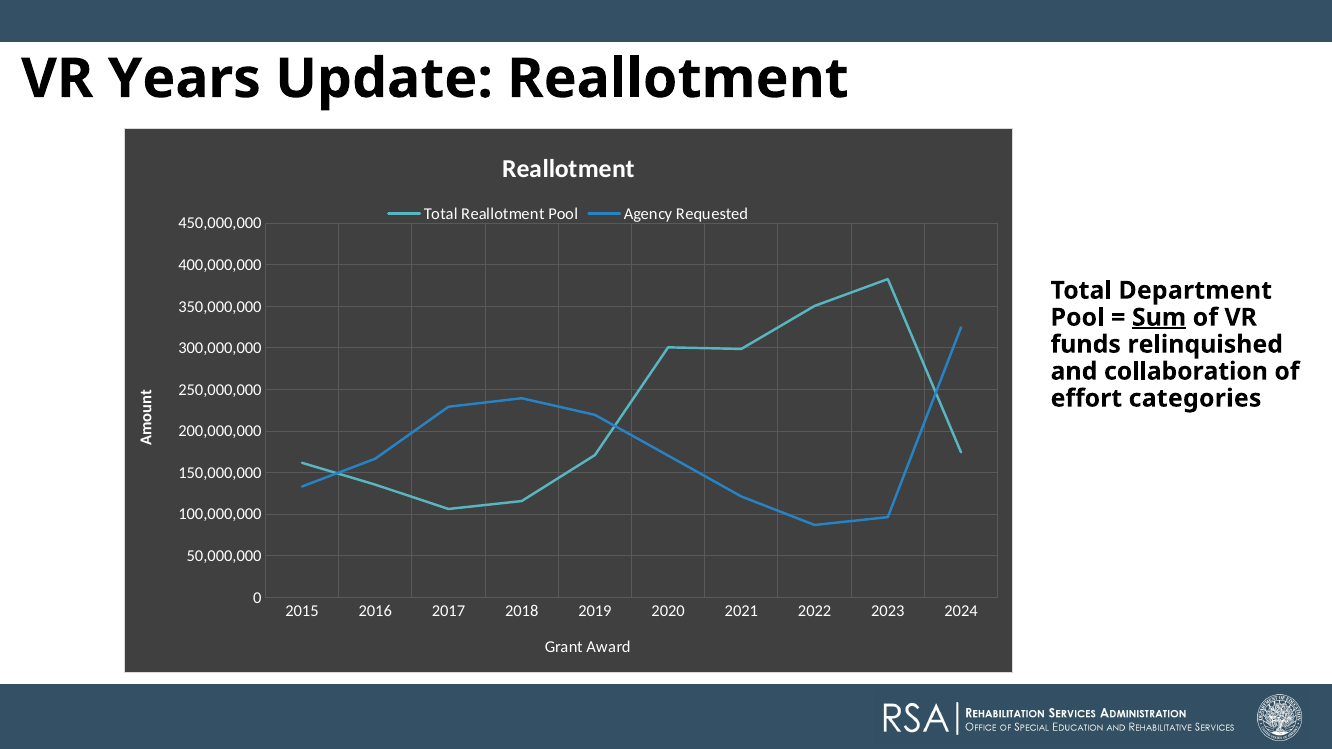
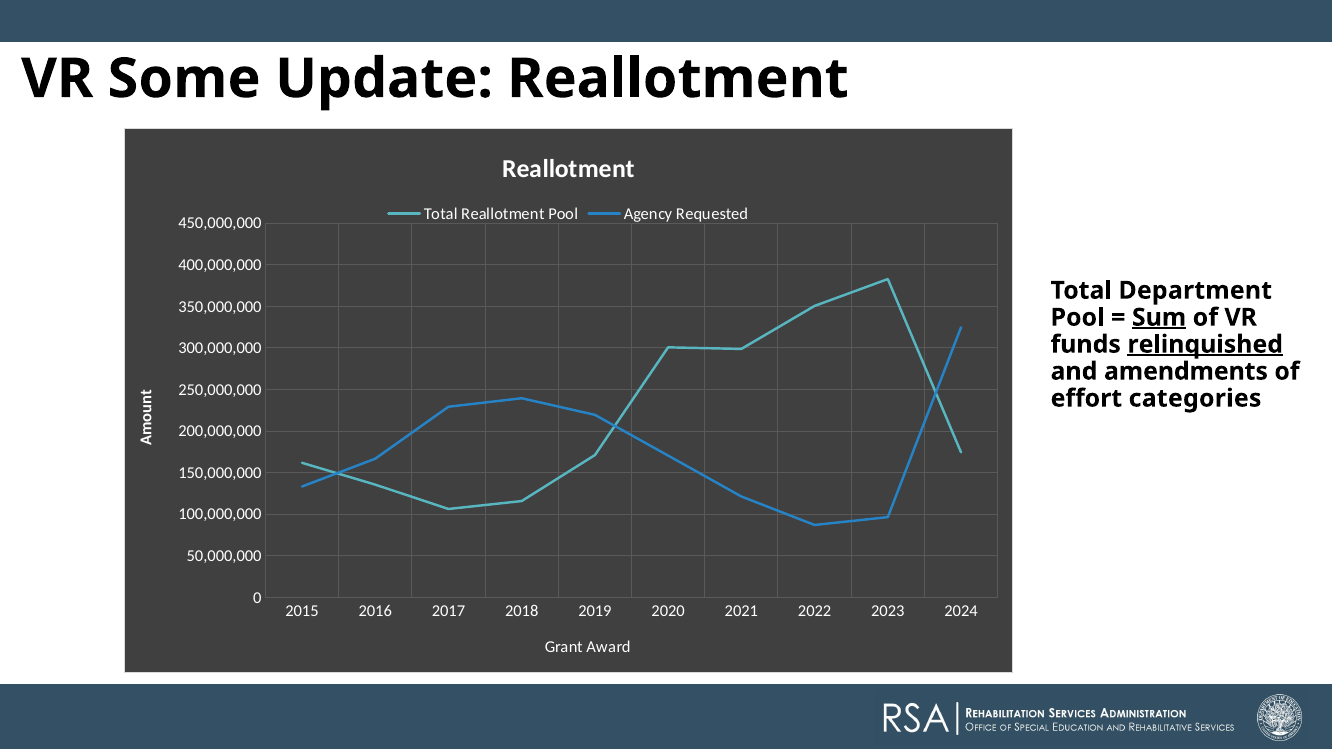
Years: Years -> Some
relinquished underline: none -> present
collaboration: collaboration -> amendments
